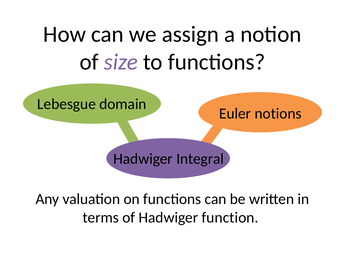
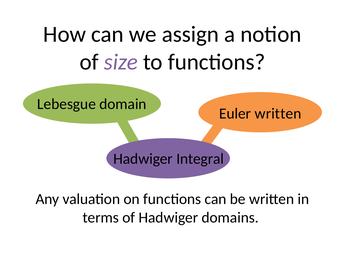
Euler notions: notions -> written
function: function -> domains
